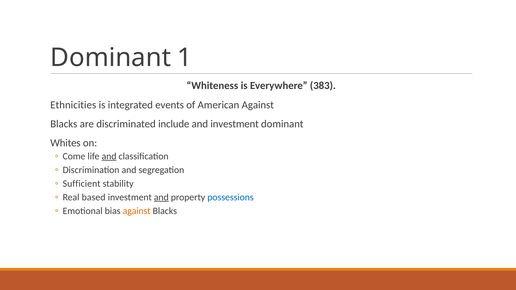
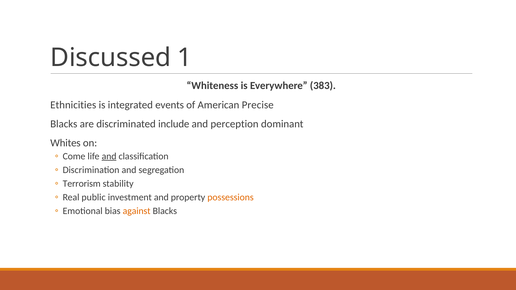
Dominant at (111, 58): Dominant -> Discussed
American Against: Against -> Precise
and investment: investment -> perception
Sufficient: Sufficient -> Terrorism
based: based -> public
and at (161, 197) underline: present -> none
possessions colour: blue -> orange
